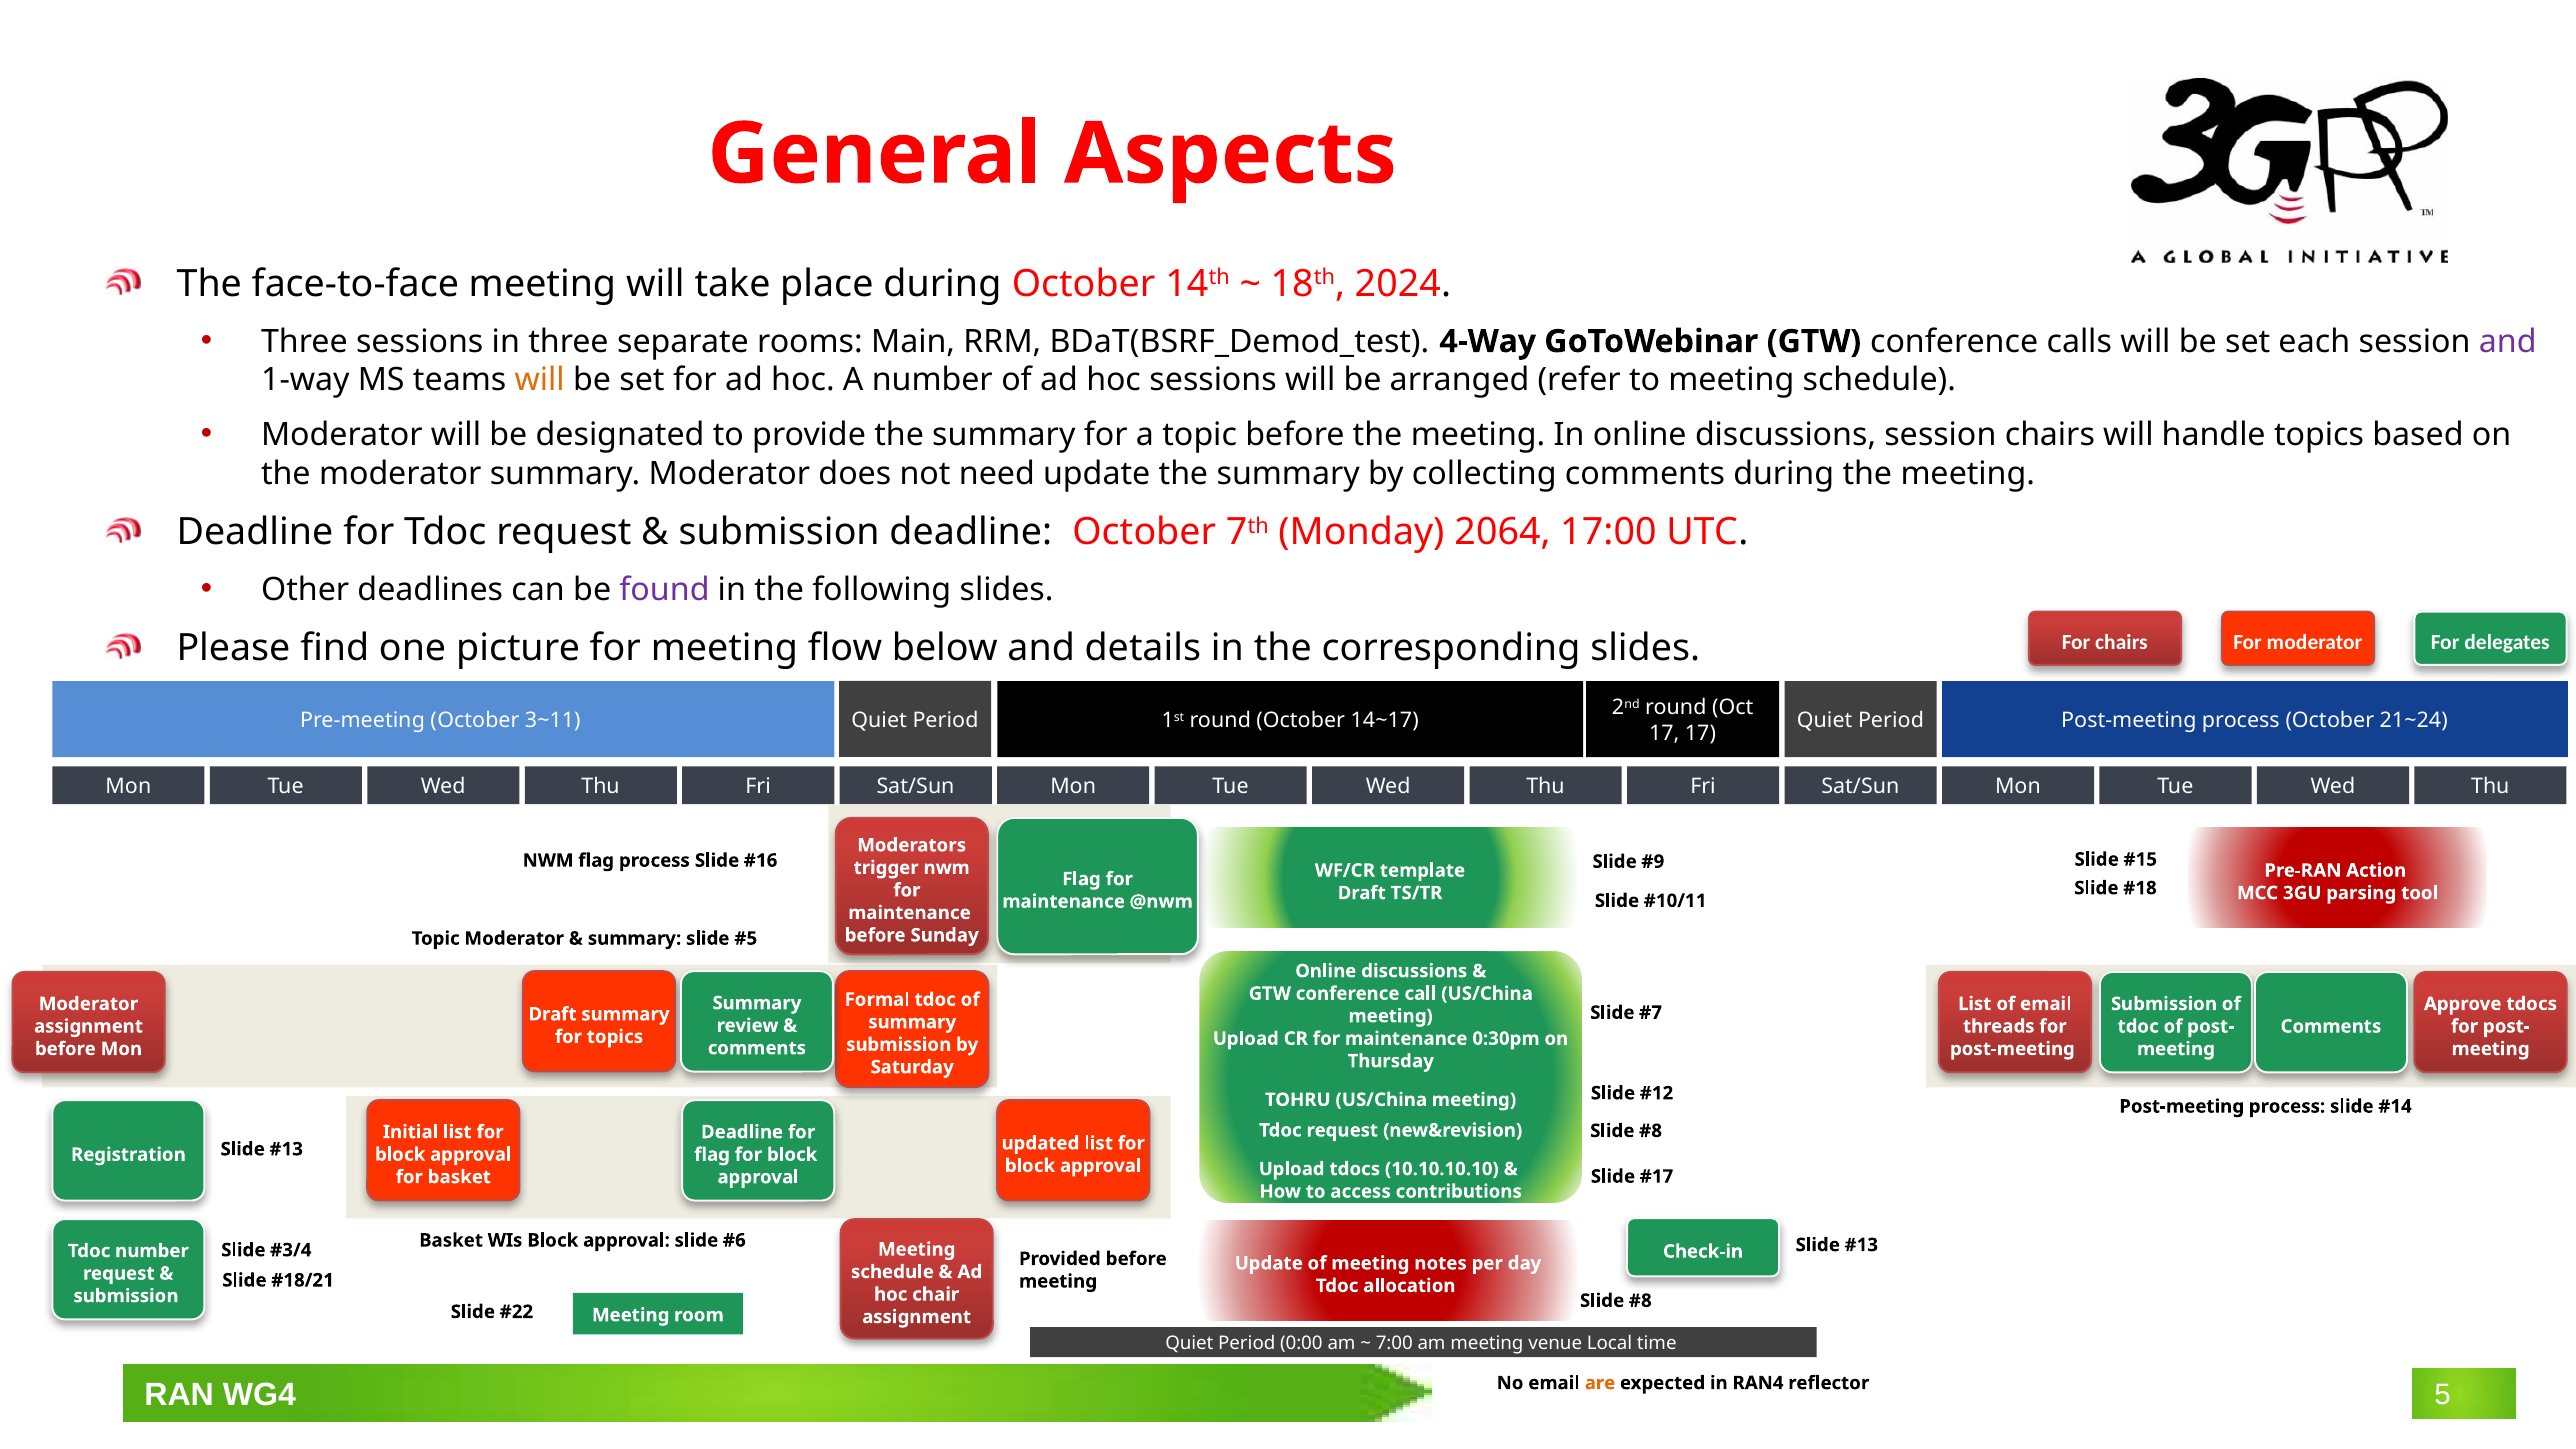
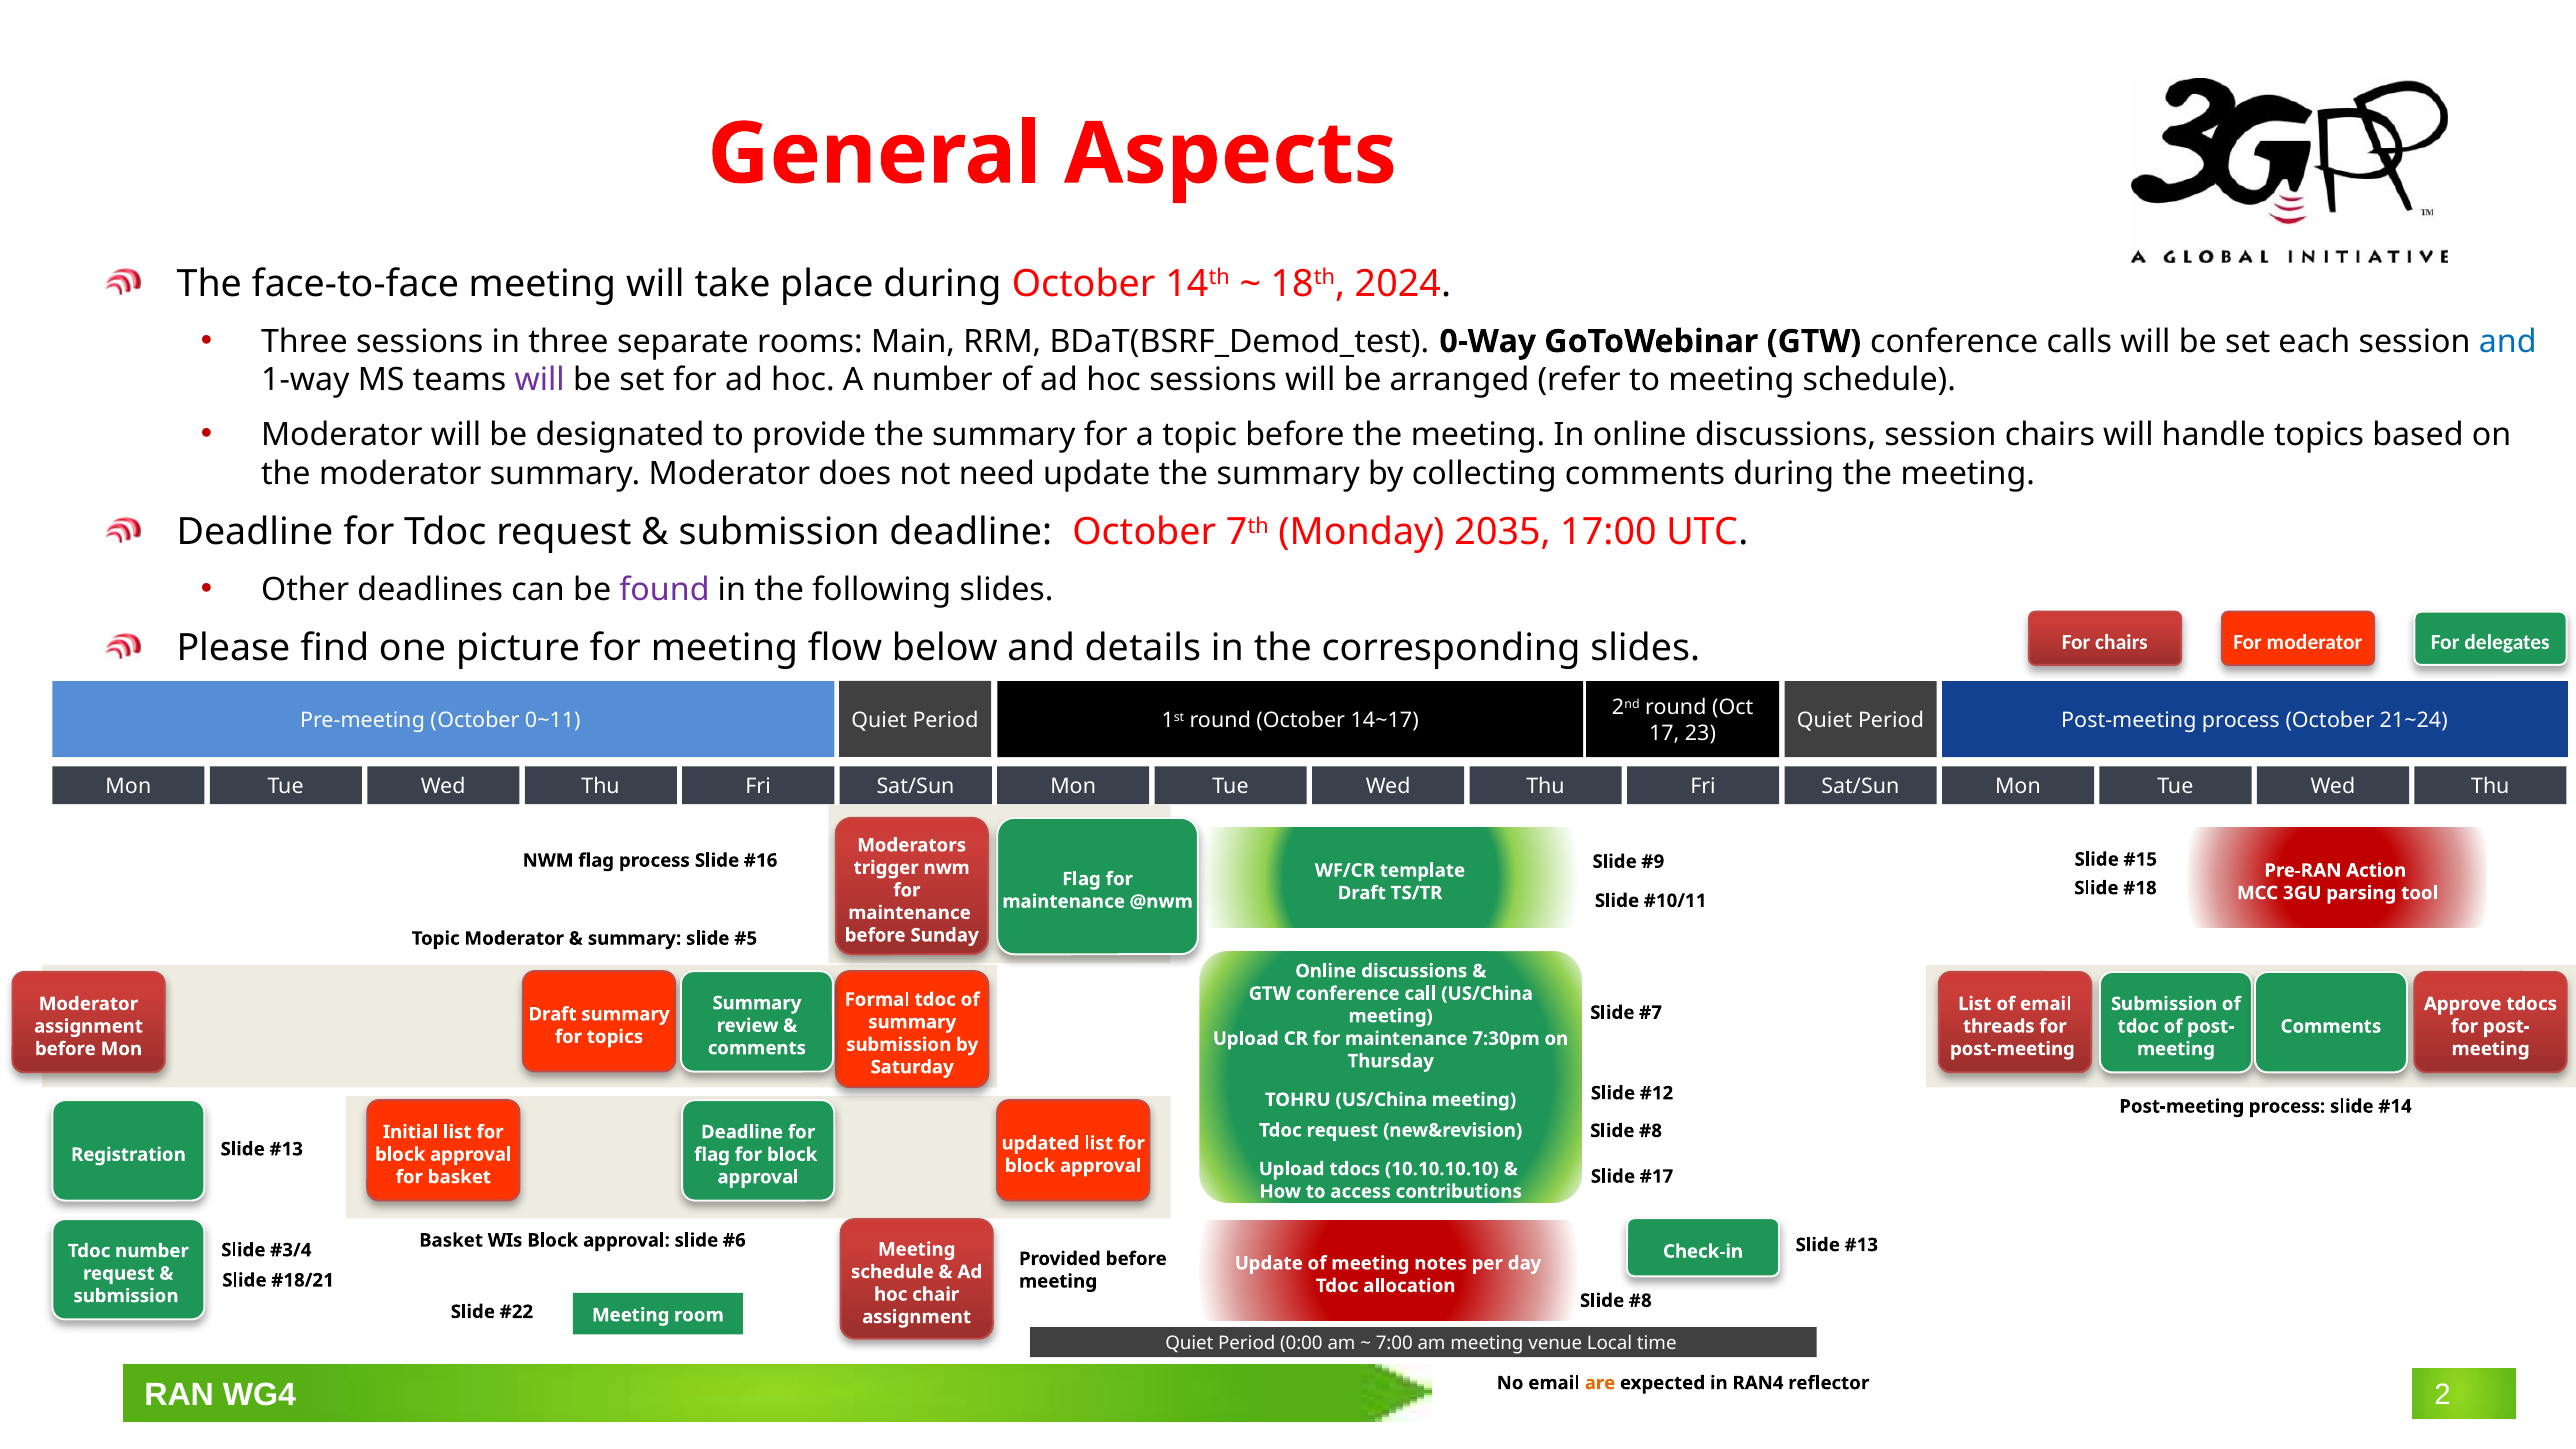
4-Way: 4-Way -> 0-Way
and at (2508, 341) colour: purple -> blue
will at (540, 380) colour: orange -> purple
2064: 2064 -> 2035
3~11: 3~11 -> 0~11
17 17: 17 -> 23
0:30pm: 0:30pm -> 7:30pm
5: 5 -> 2
